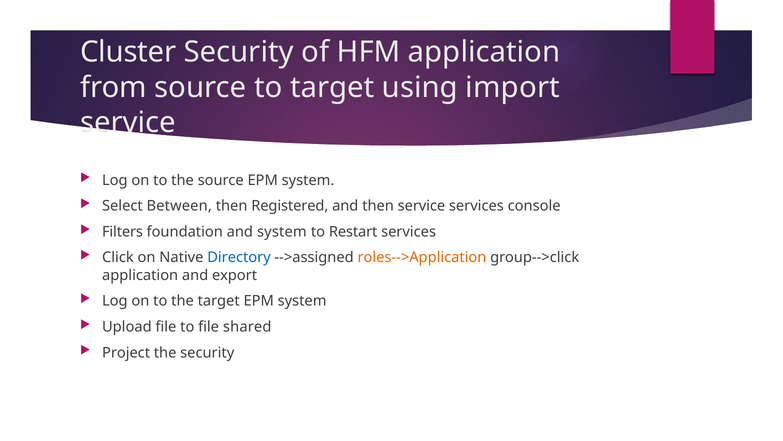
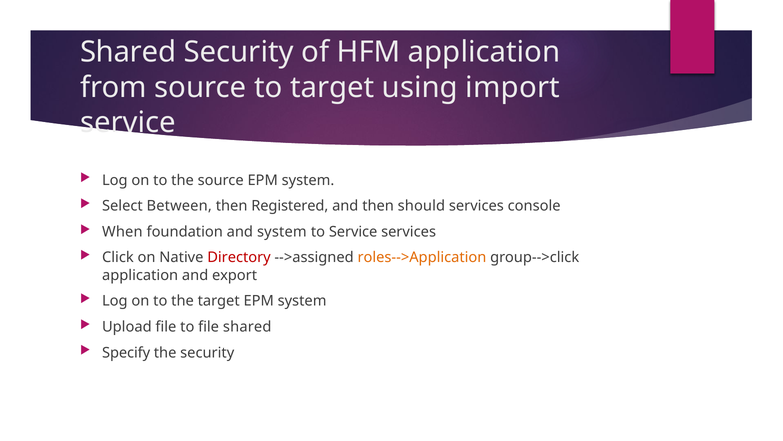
Cluster at (128, 52): Cluster -> Shared
then service: service -> should
Filters: Filters -> When
to Restart: Restart -> Service
Directory colour: blue -> red
Project: Project -> Specify
